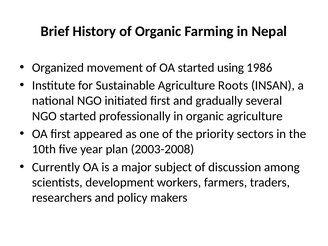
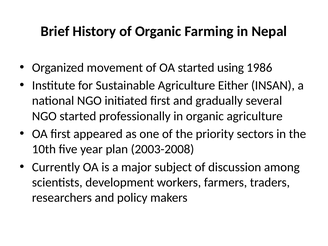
Roots: Roots -> Either
